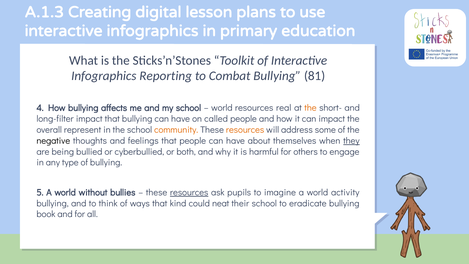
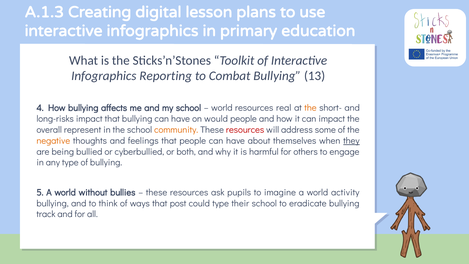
81: 81 -> 13
long-filter: long-filter -> long-risks
called: called -> would
resources at (245, 130) colour: orange -> red
negative colour: black -> orange
resources at (189, 192) underline: present -> none
kind: kind -> post
could neat: neat -> type
book: book -> track
